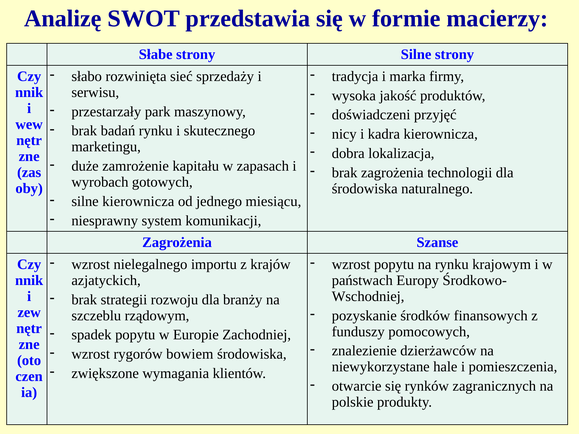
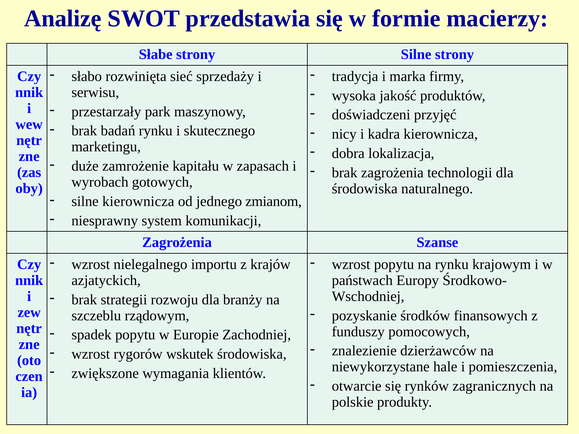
miesiącu: miesiącu -> zmianom
bowiem: bowiem -> wskutek
